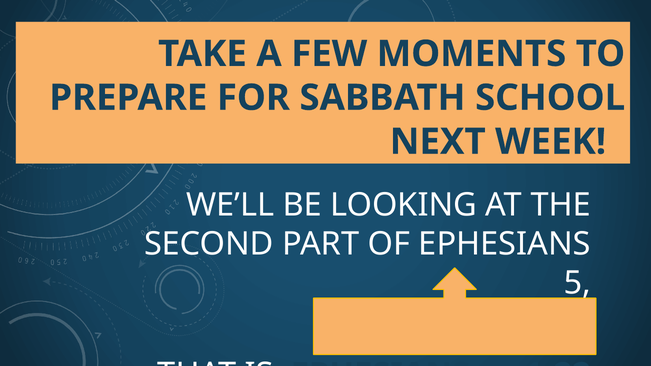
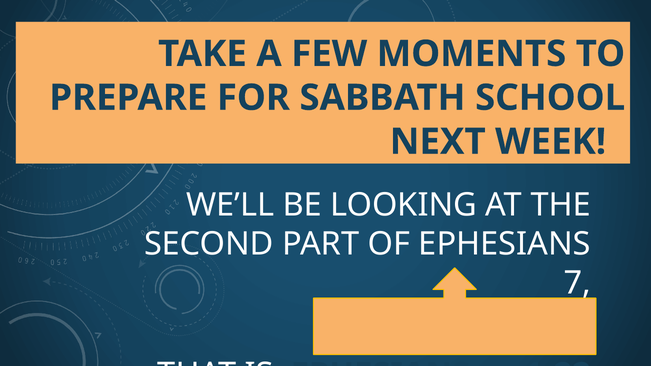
5: 5 -> 7
